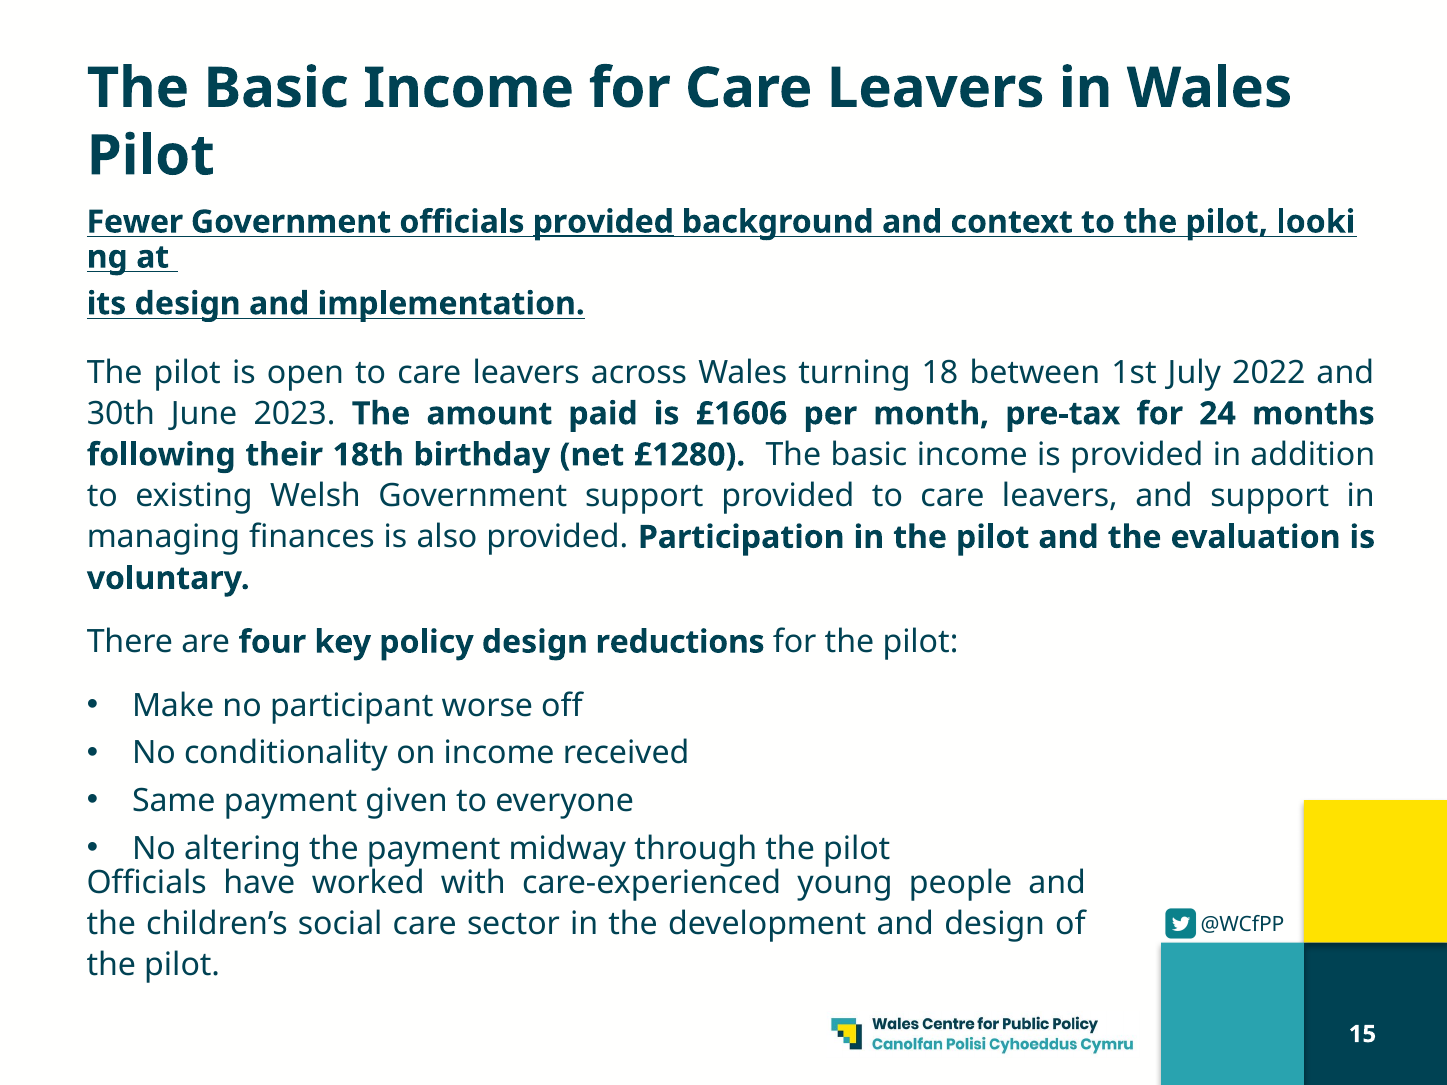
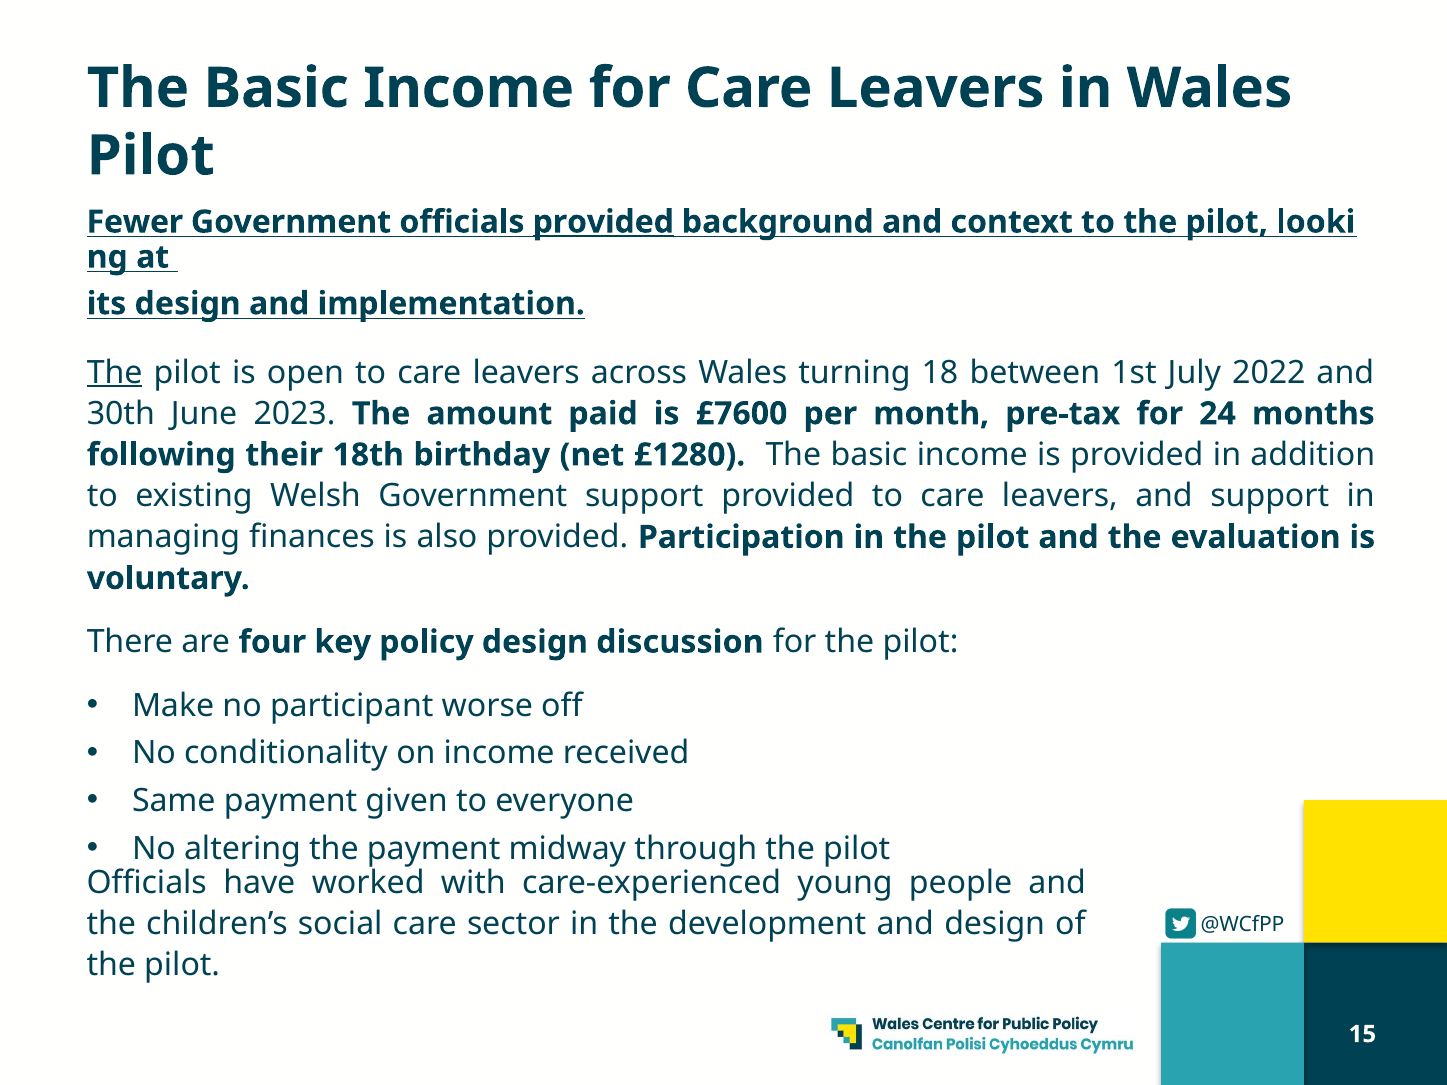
The at (115, 373) underline: none -> present
£1606: £1606 -> £7600
reductions: reductions -> discussion
